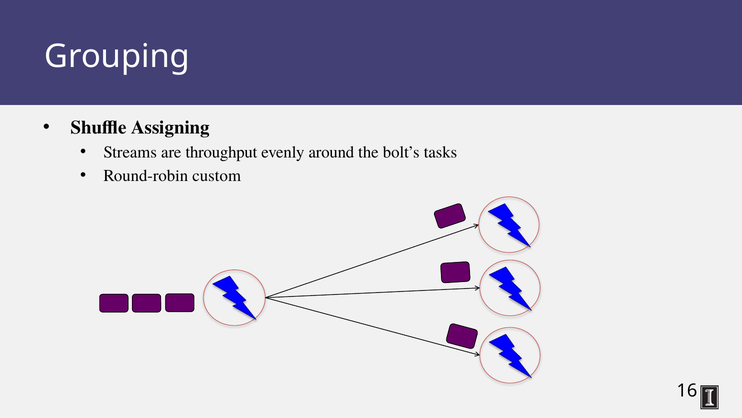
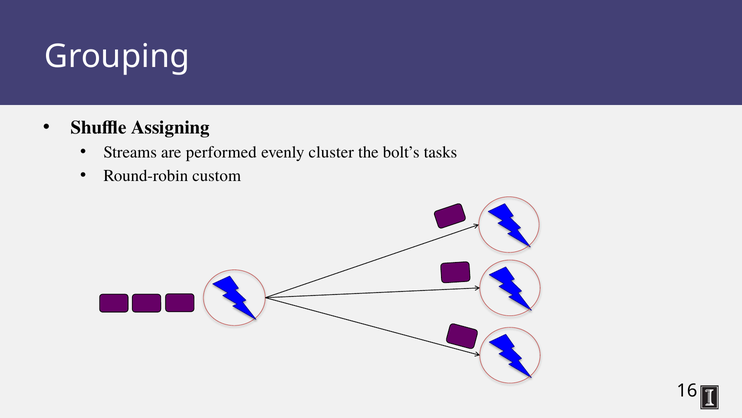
throughput: throughput -> performed
around: around -> cluster
